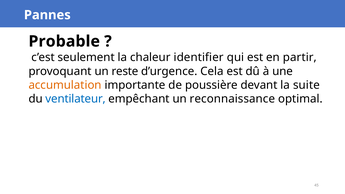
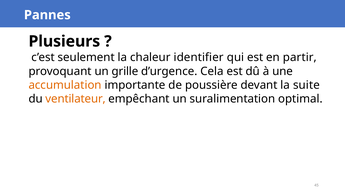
Probable: Probable -> Plusieurs
reste: reste -> grille
ventilateur colour: blue -> orange
reconnaissance: reconnaissance -> suralimentation
